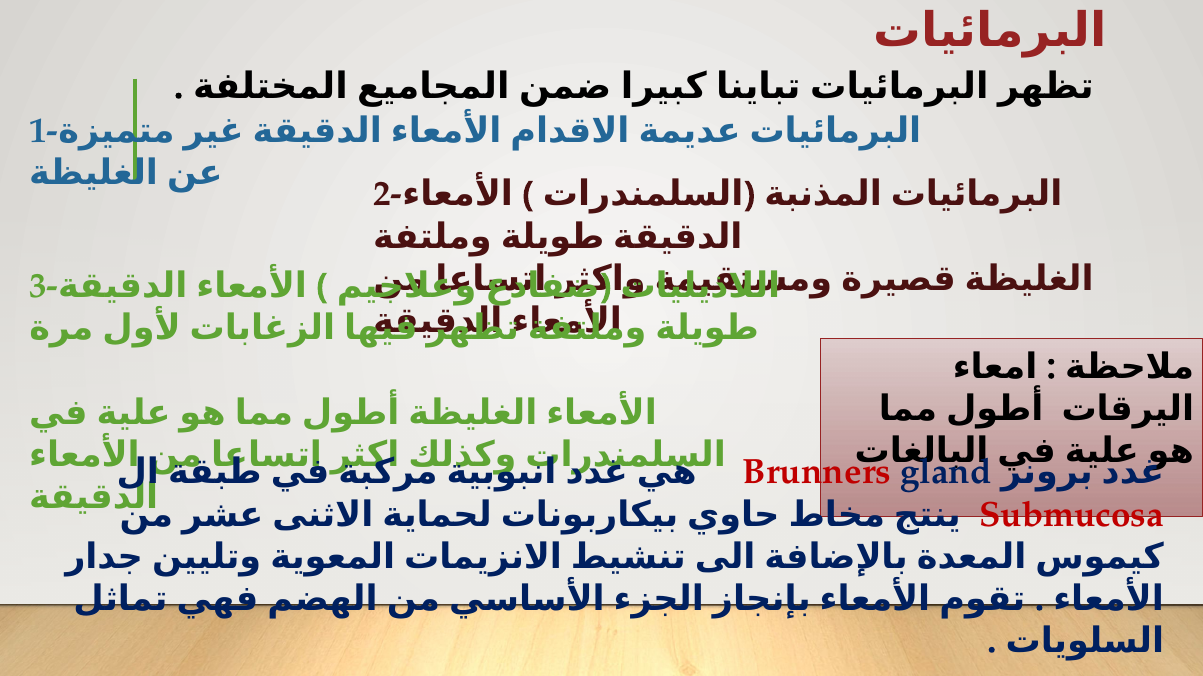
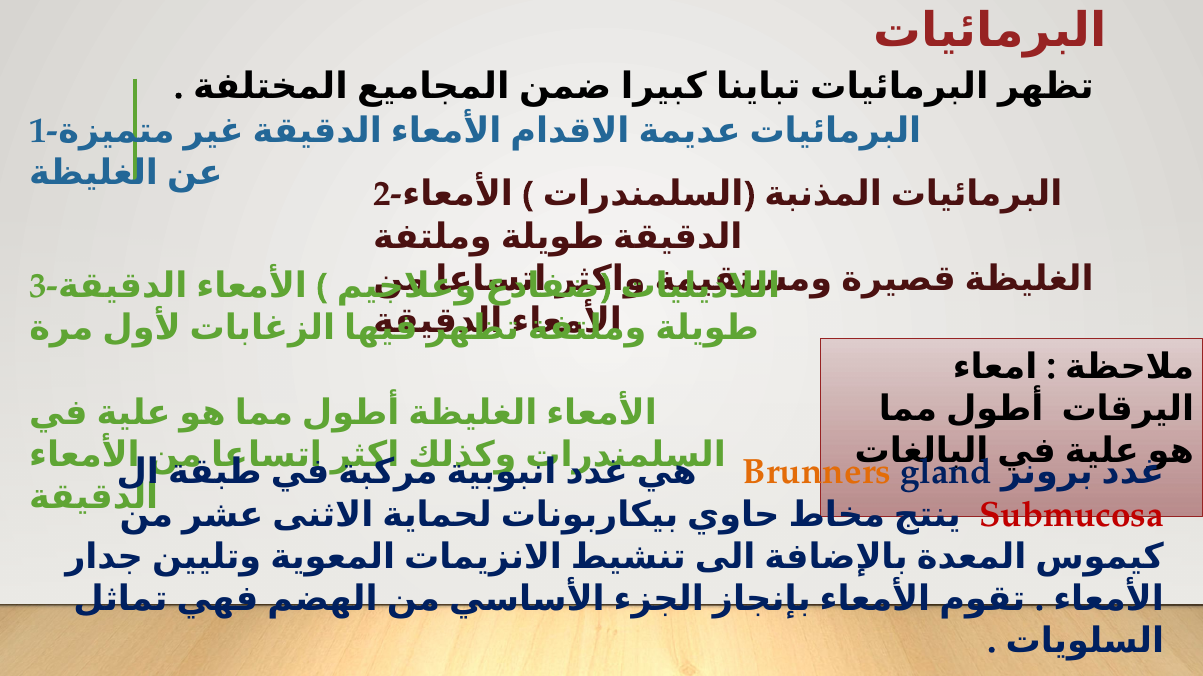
Brunners colour: red -> orange
